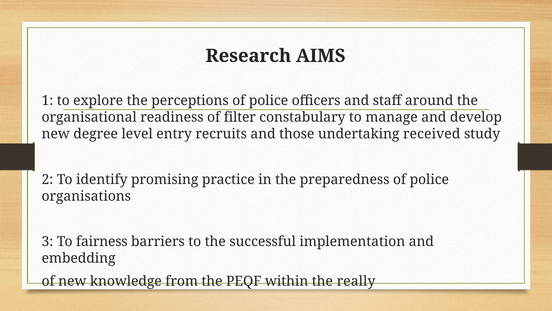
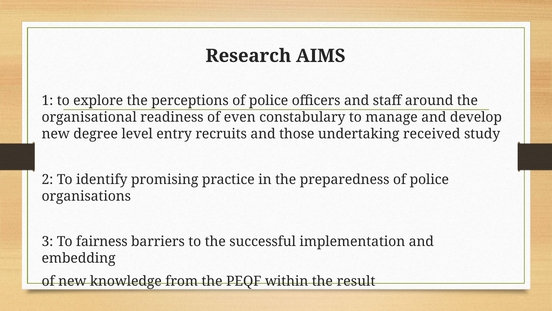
filter: filter -> even
really: really -> result
